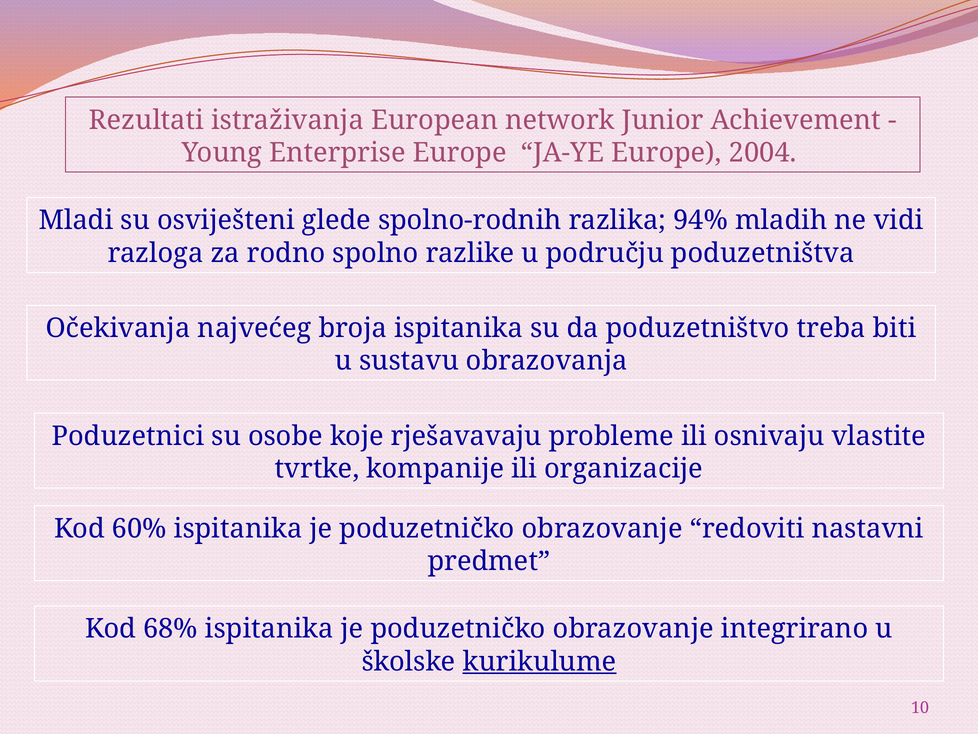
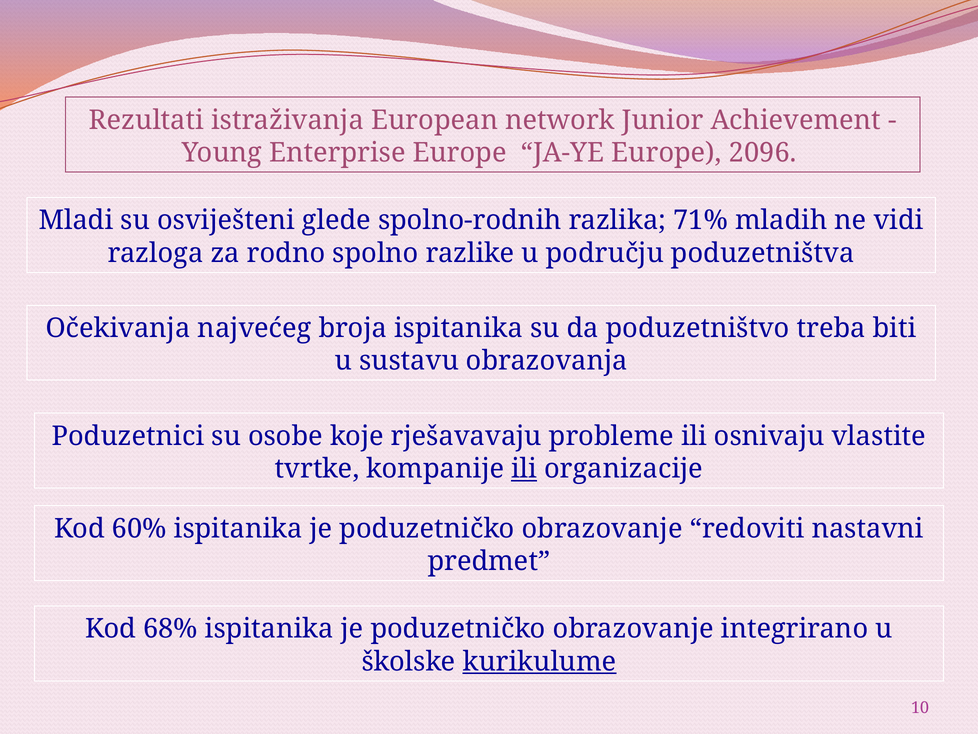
2004: 2004 -> 2096
94%: 94% -> 71%
ili at (524, 469) underline: none -> present
